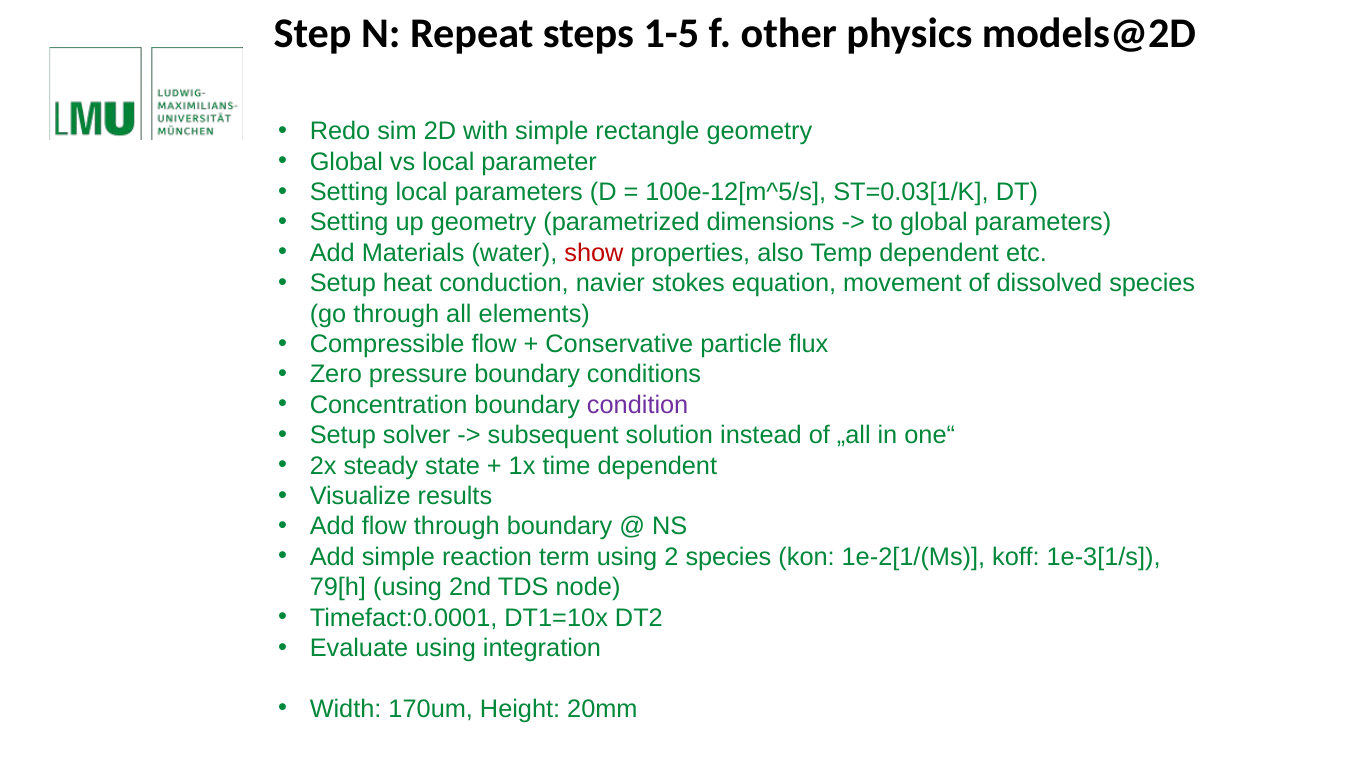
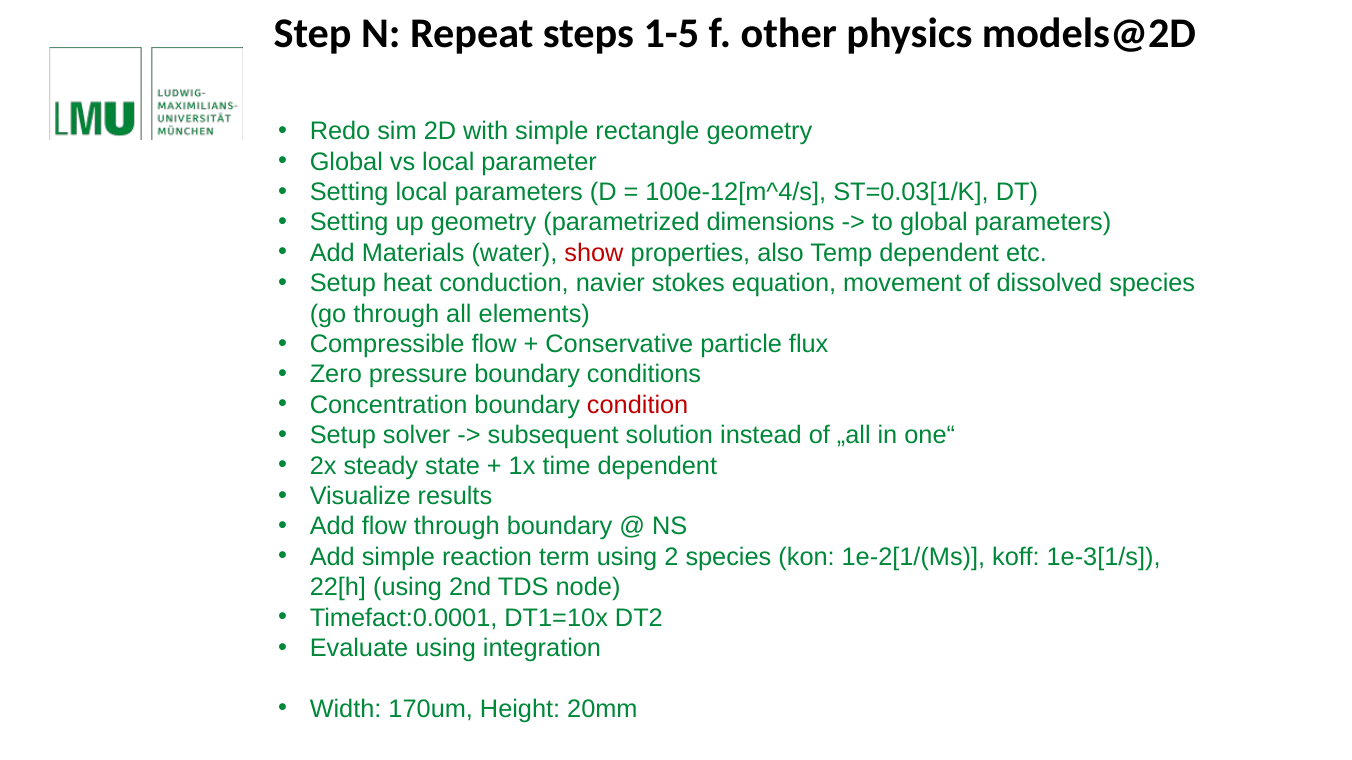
100e-12[m^5/s: 100e-12[m^5/s -> 100e-12[m^4/s
condition colour: purple -> red
79[h: 79[h -> 22[h
